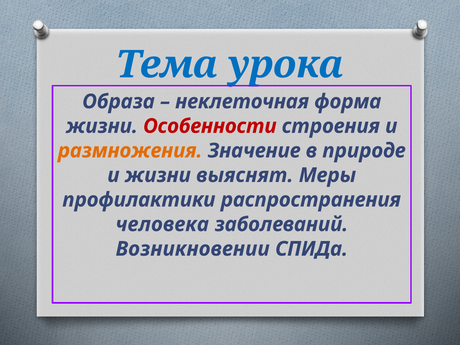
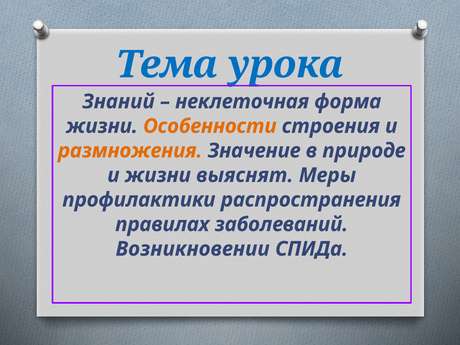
Образа: Образа -> Знаний
Особенности colour: red -> orange
человека: человека -> правилах
